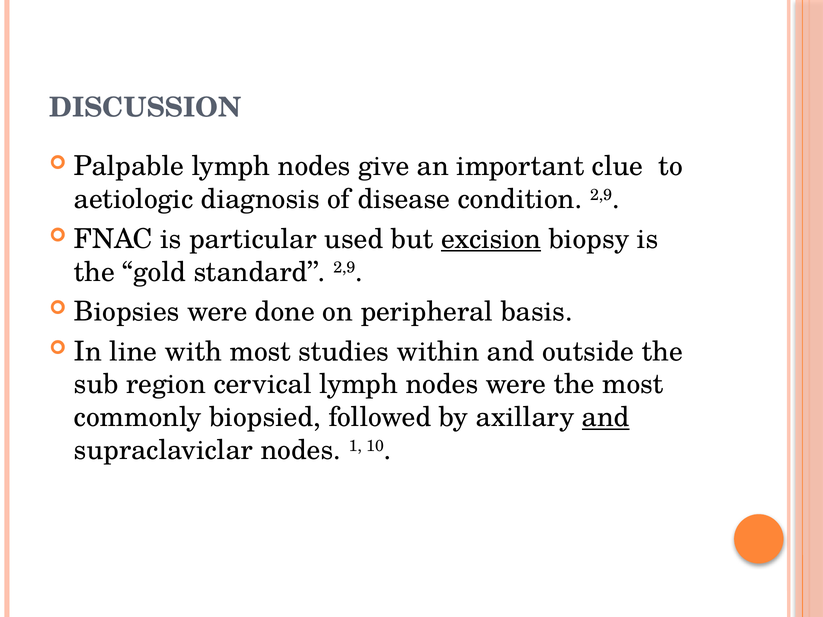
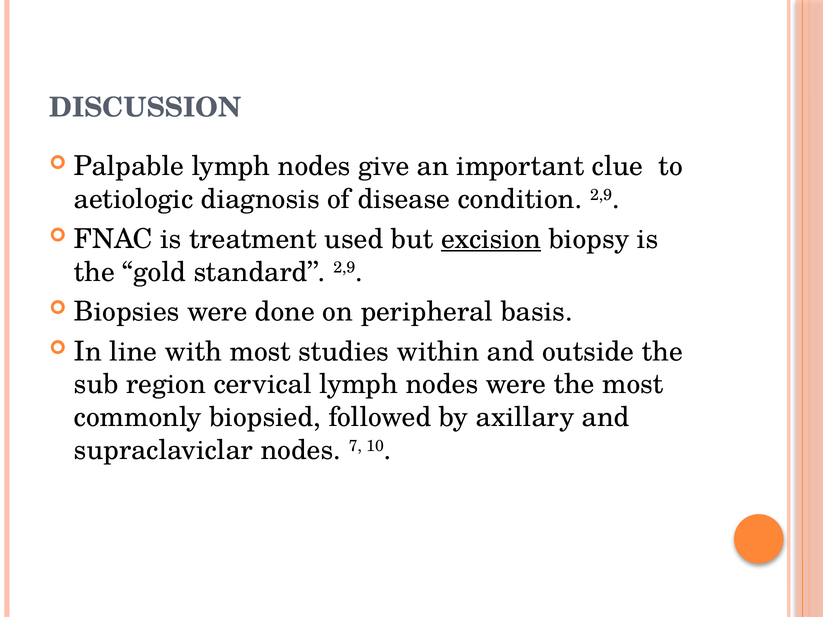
particular: particular -> treatment
and at (606, 418) underline: present -> none
1: 1 -> 7
